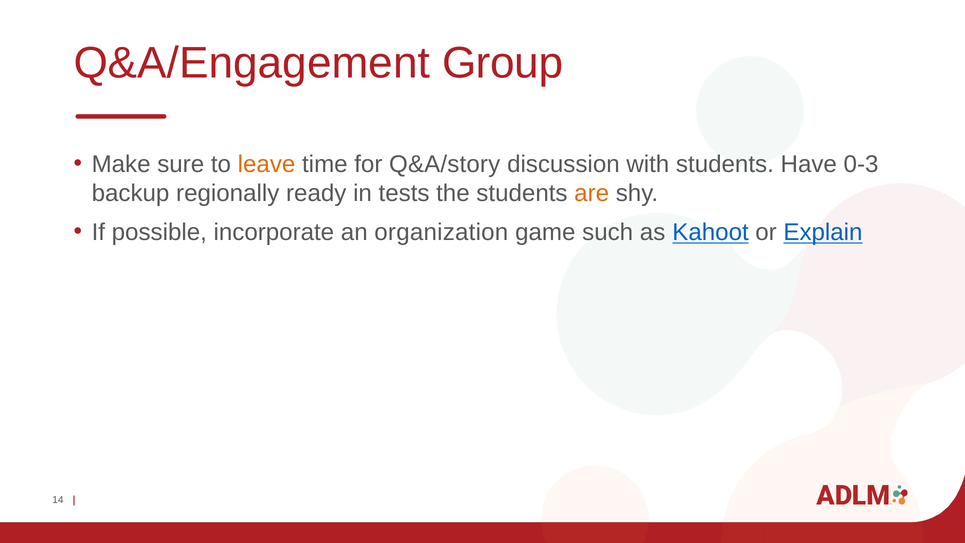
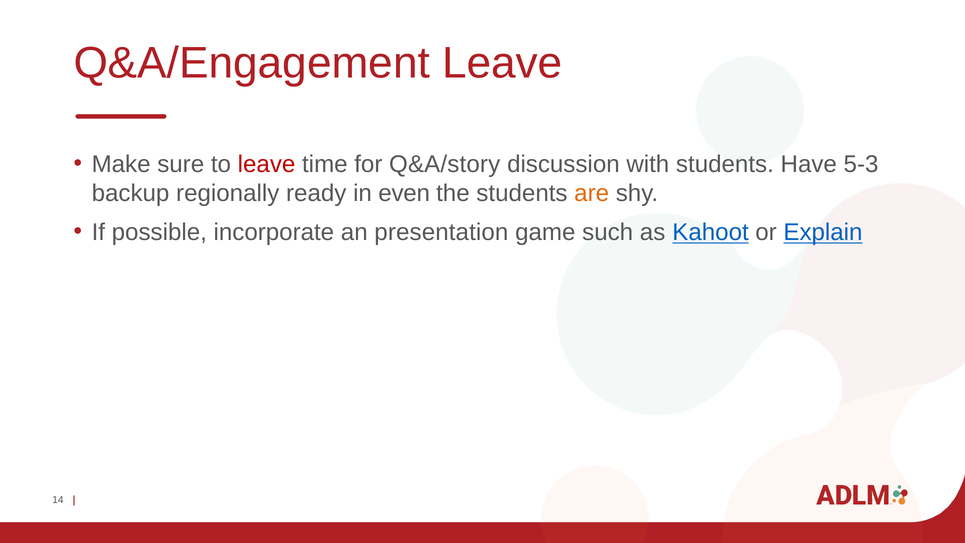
Q&A/Engagement Group: Group -> Leave
leave at (267, 164) colour: orange -> red
0-3: 0-3 -> 5-3
tests: tests -> even
organization: organization -> presentation
